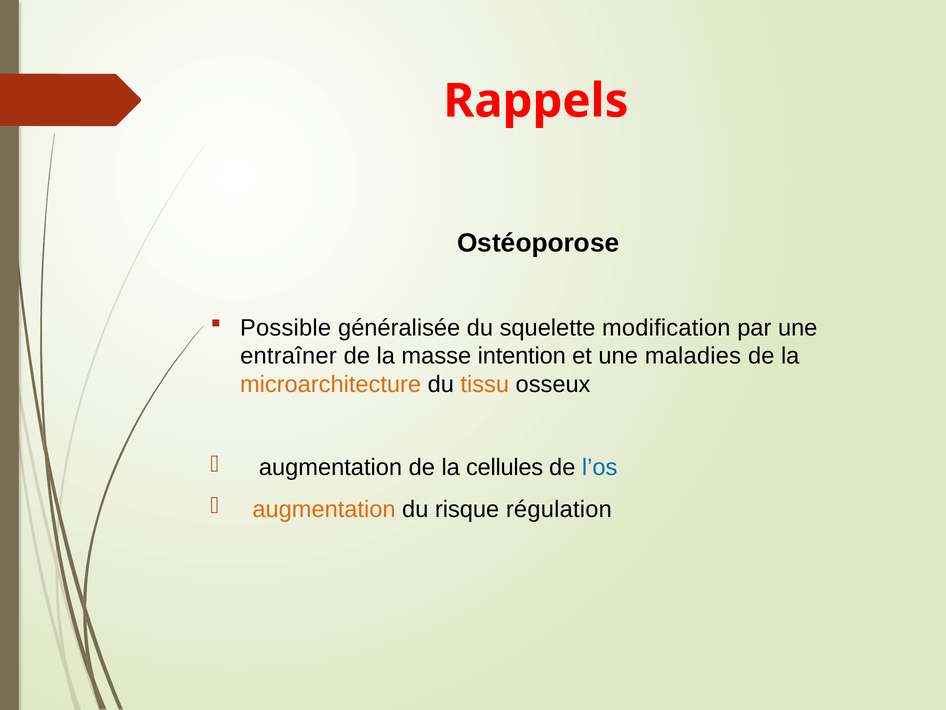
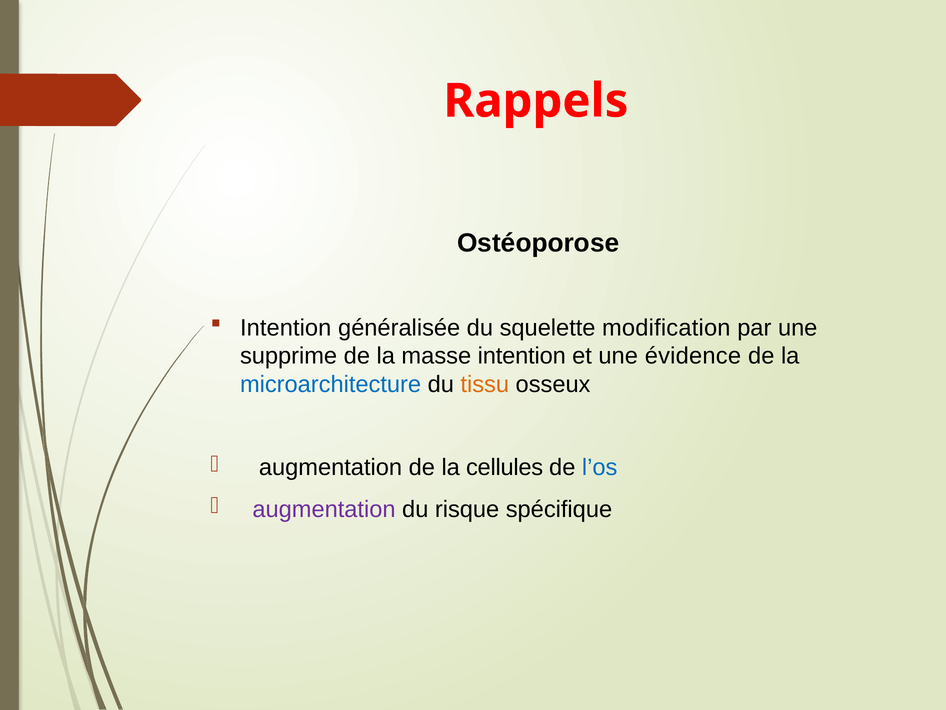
Possible at (286, 328): Possible -> Intention
entraîner: entraîner -> supprime
maladies: maladies -> évidence
microarchitecture colour: orange -> blue
augmentation at (324, 509) colour: orange -> purple
régulation: régulation -> spécifique
